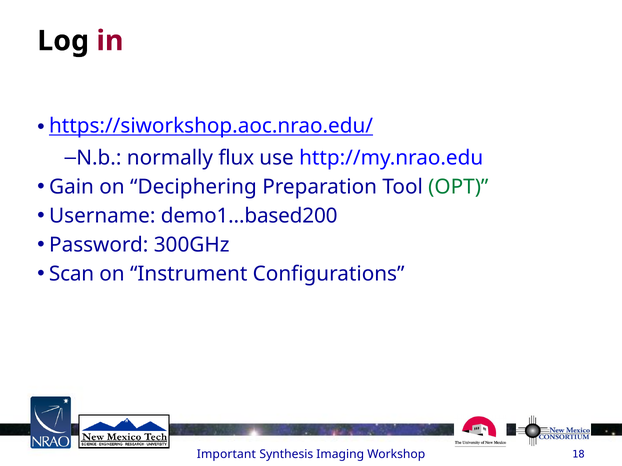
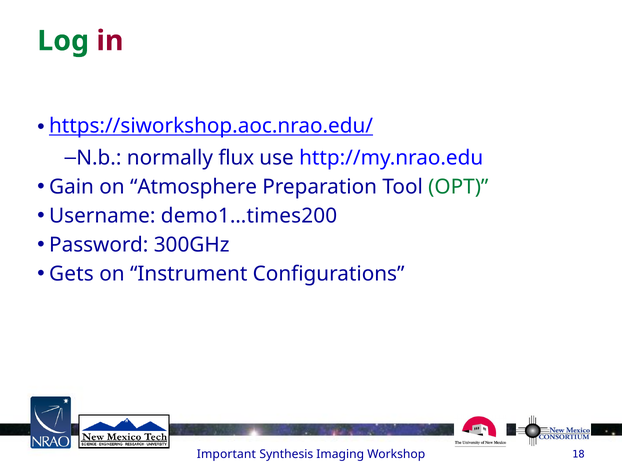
Log colour: black -> green
Deciphering: Deciphering -> Atmosphere
demo1…based200: demo1…based200 -> demo1…times200
Scan: Scan -> Gets
